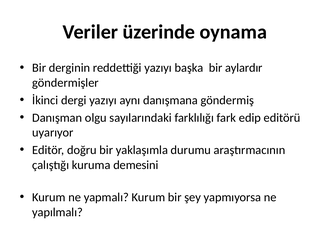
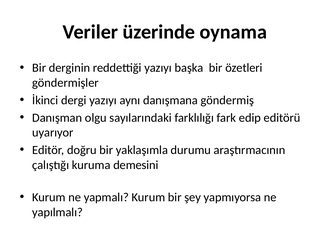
aylardır: aylardır -> özetleri
